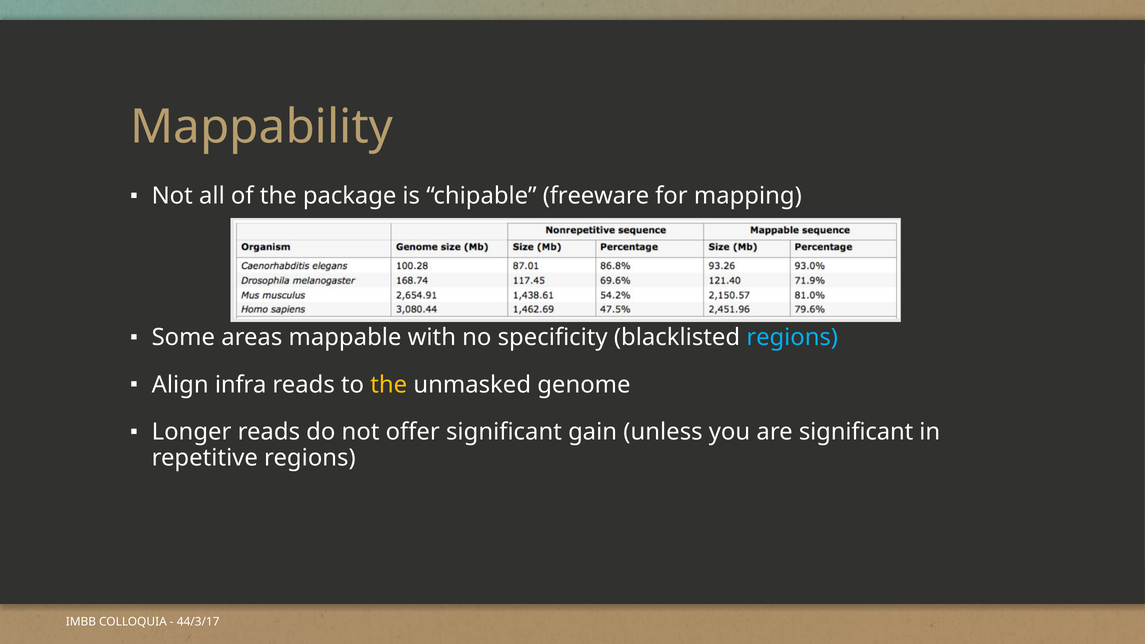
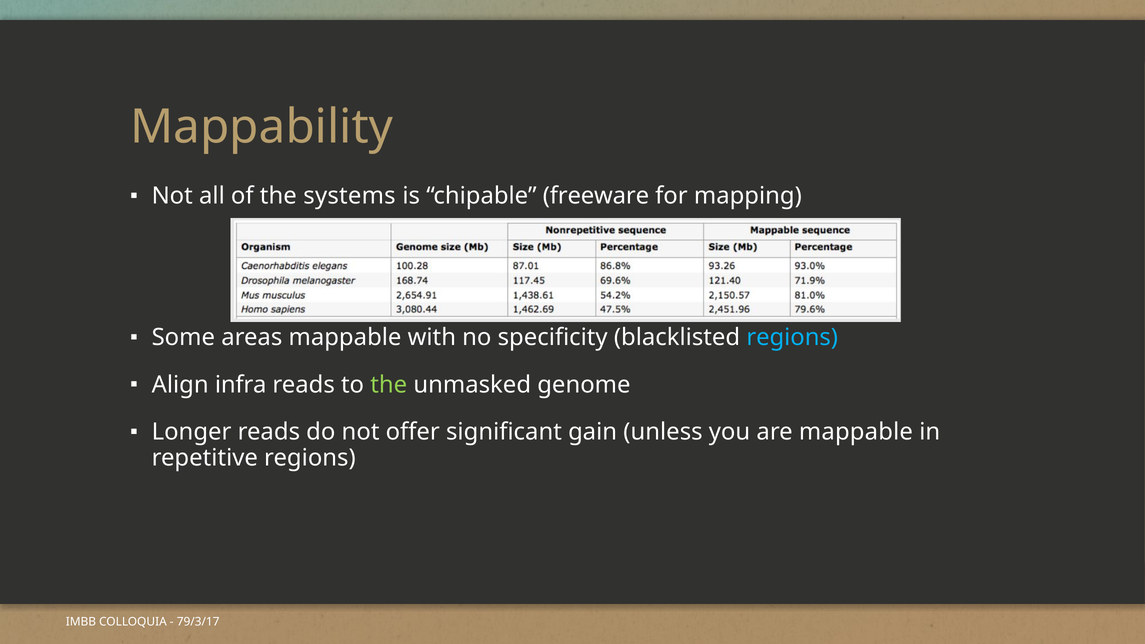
package: package -> systems
the at (389, 385) colour: yellow -> light green
are significant: significant -> mappable
44/3/17: 44/3/17 -> 79/3/17
